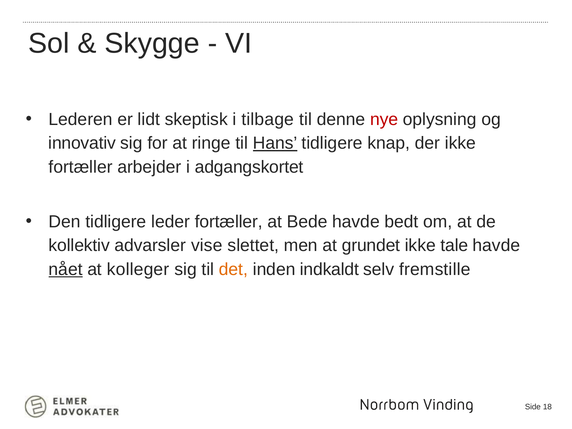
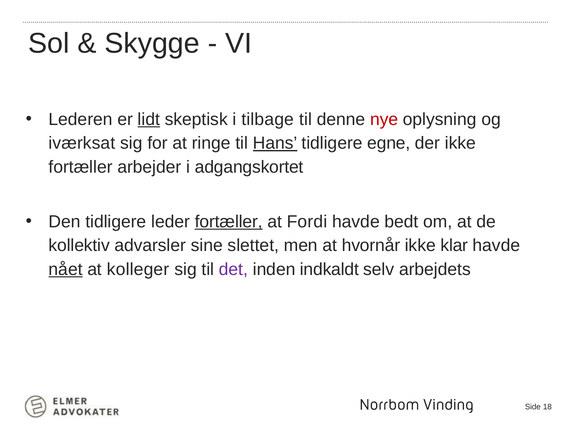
lidt underline: none -> present
innovativ: innovativ -> iværksat
knap: knap -> egne
fortæller at (229, 222) underline: none -> present
Bede: Bede -> Fordi
vise: vise -> sine
grundet: grundet -> hvornår
tale: tale -> klar
det colour: orange -> purple
fremstille: fremstille -> arbejdets
